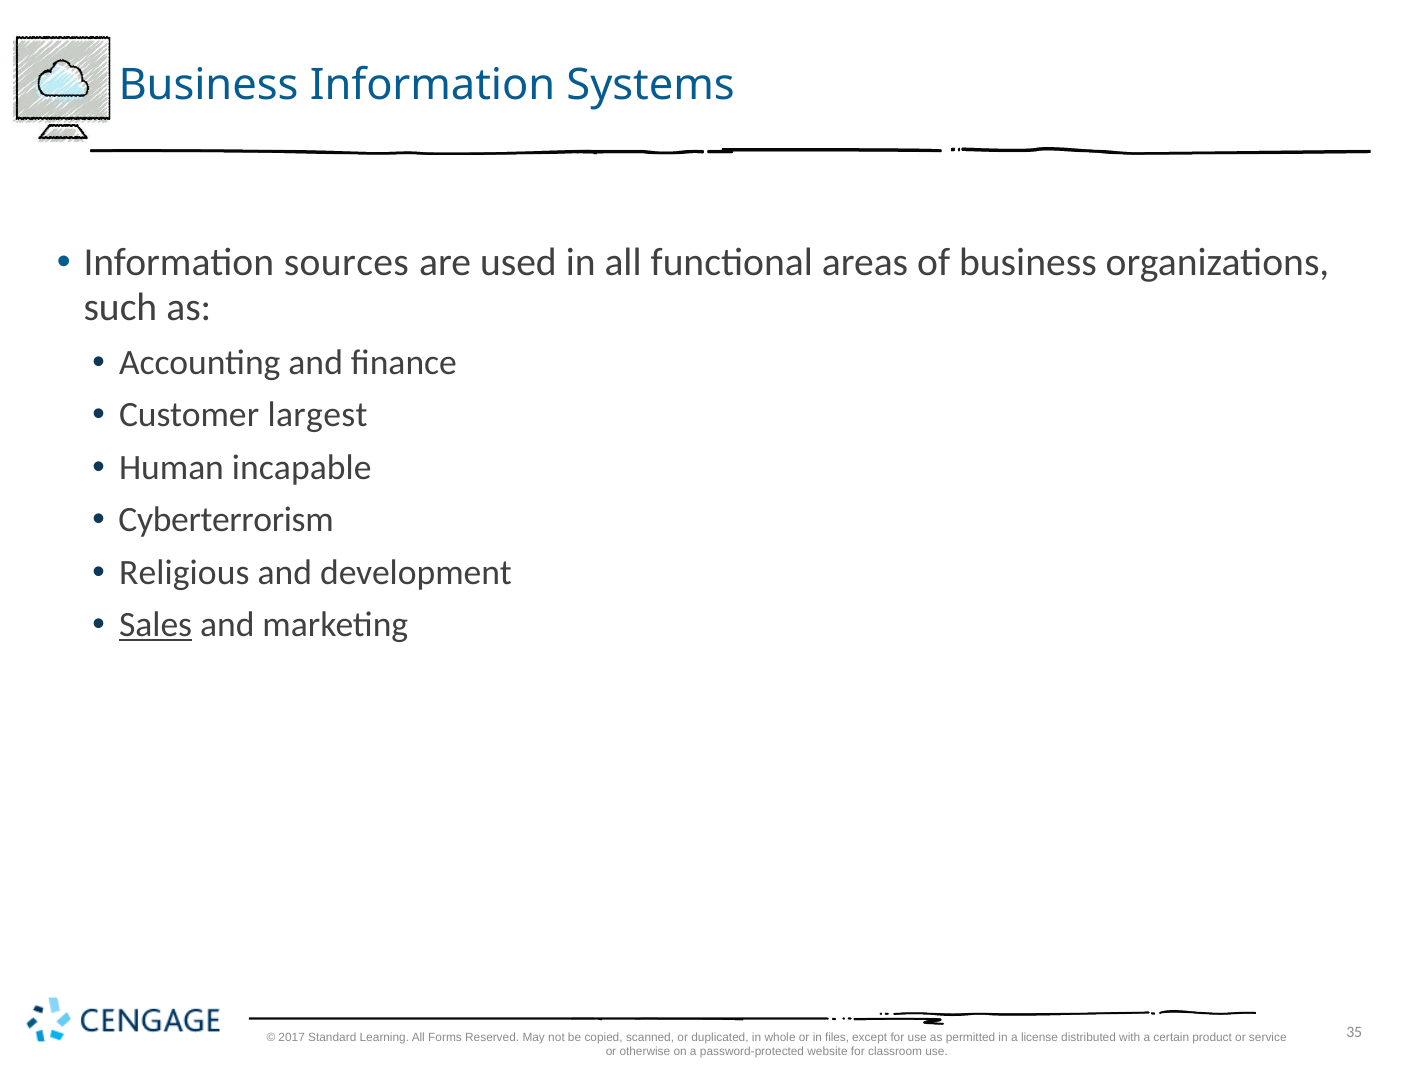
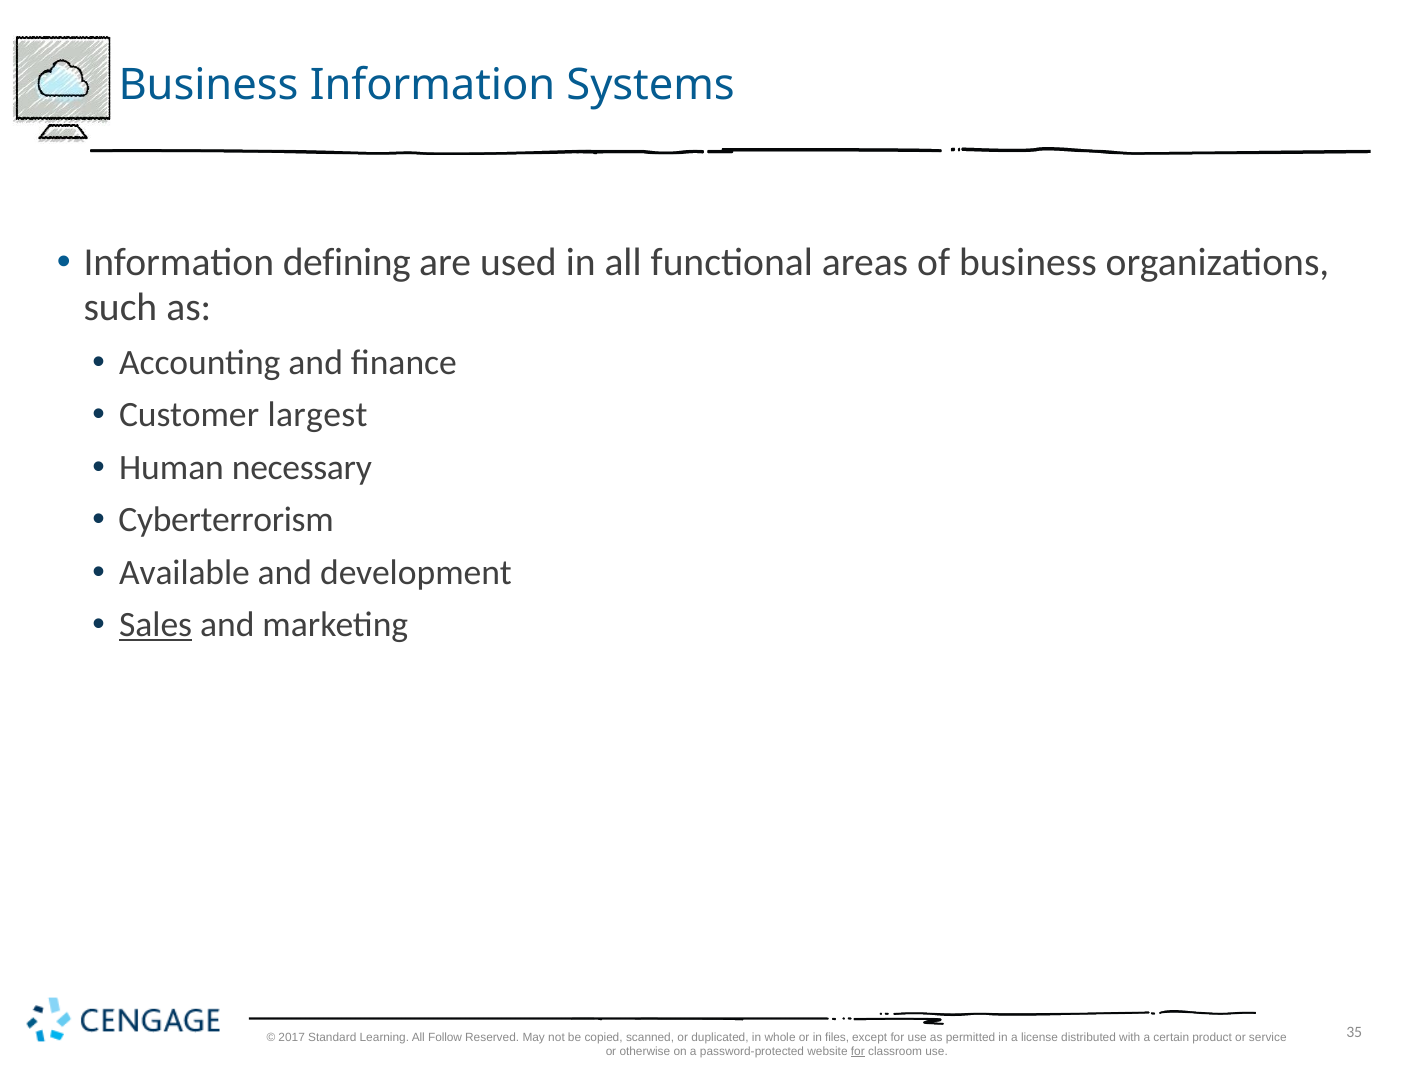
sources: sources -> defining
incapable: incapable -> necessary
Religious: Religious -> Available
Forms: Forms -> Follow
for at (858, 1051) underline: none -> present
